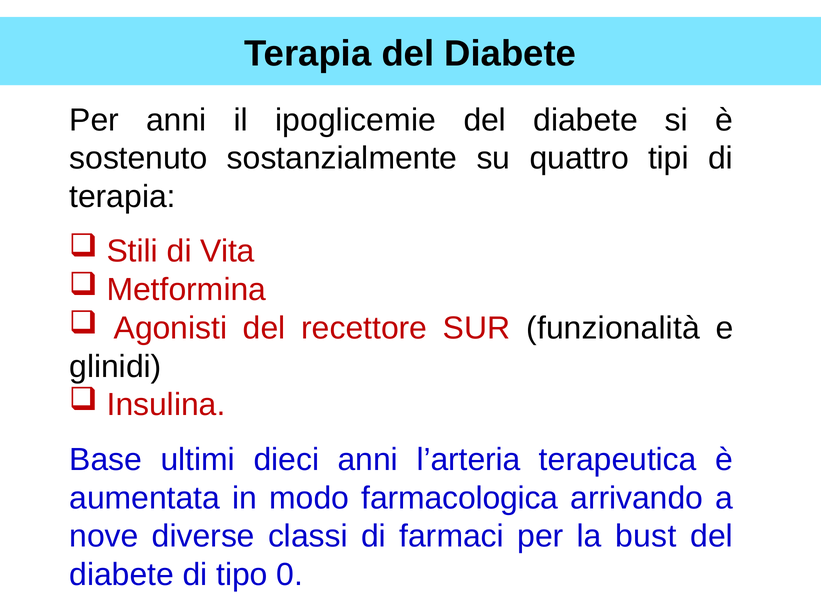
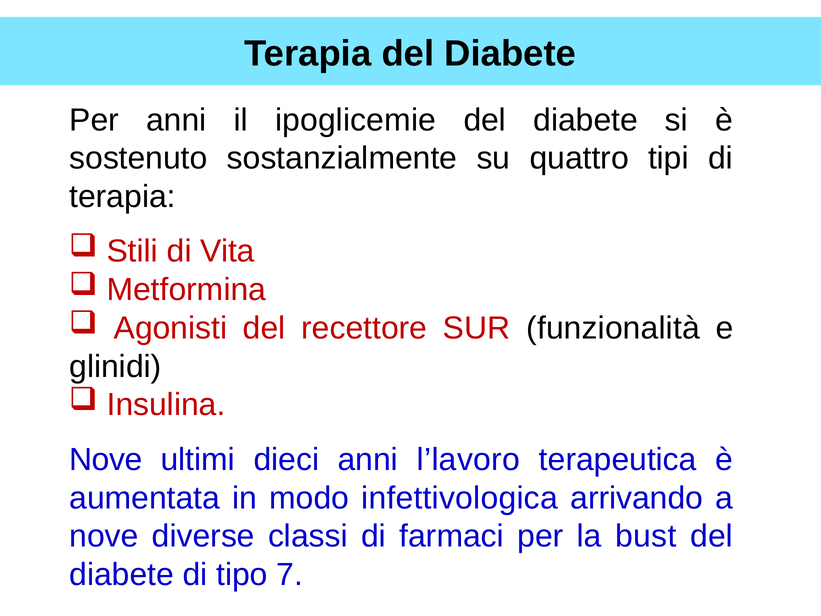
Base at (106, 459): Base -> Nove
l’arteria: l’arteria -> l’lavoro
farmacologica: farmacologica -> infettivologica
0: 0 -> 7
